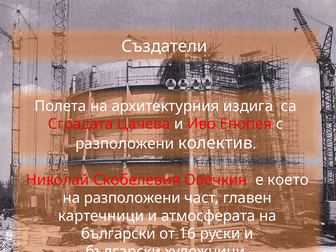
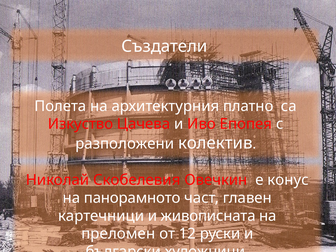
издига: издига -> платно
Сградата: Сградата -> Изкуство
което: което -> конус
на разположени: разположени -> панорамното
атмосферата: атмосферата -> живописната
български at (118, 234): български -> преломен
16: 16 -> 12
